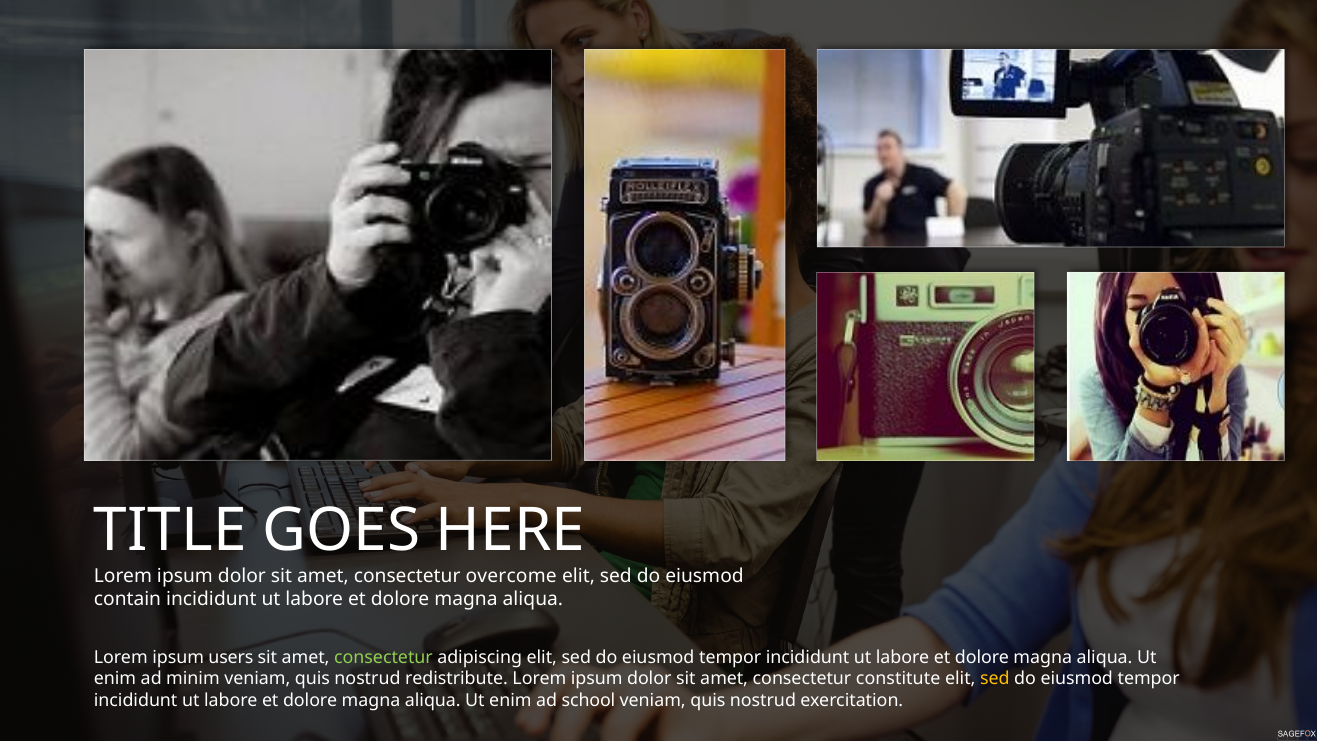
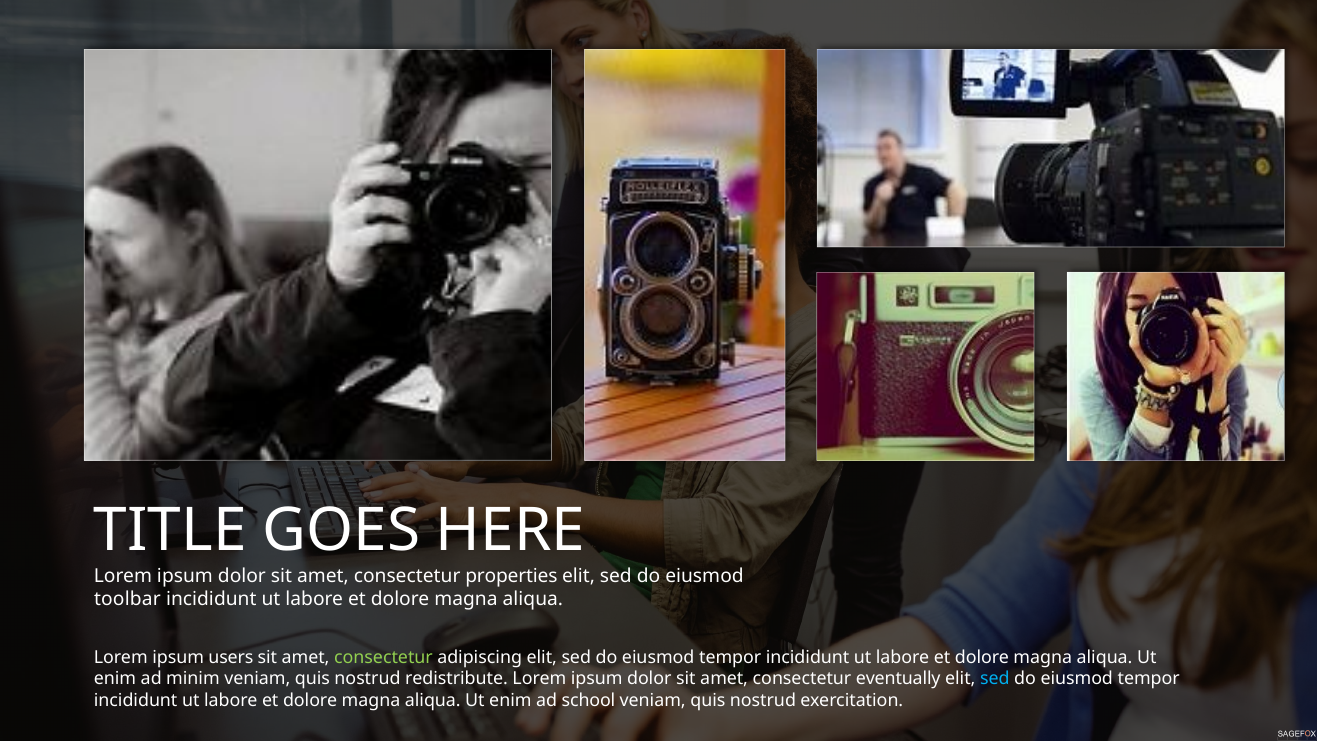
overcome: overcome -> properties
contain: contain -> toolbar
constitute: constitute -> eventually
sed at (995, 679) colour: yellow -> light blue
